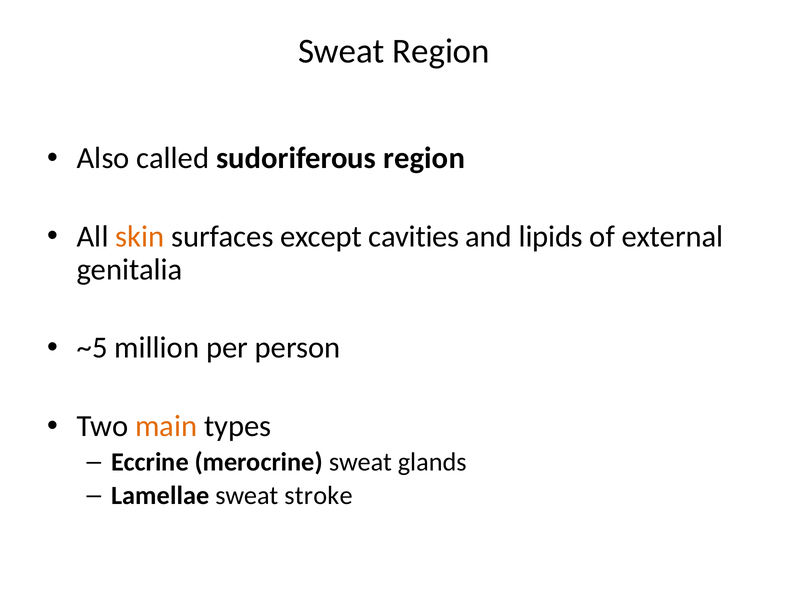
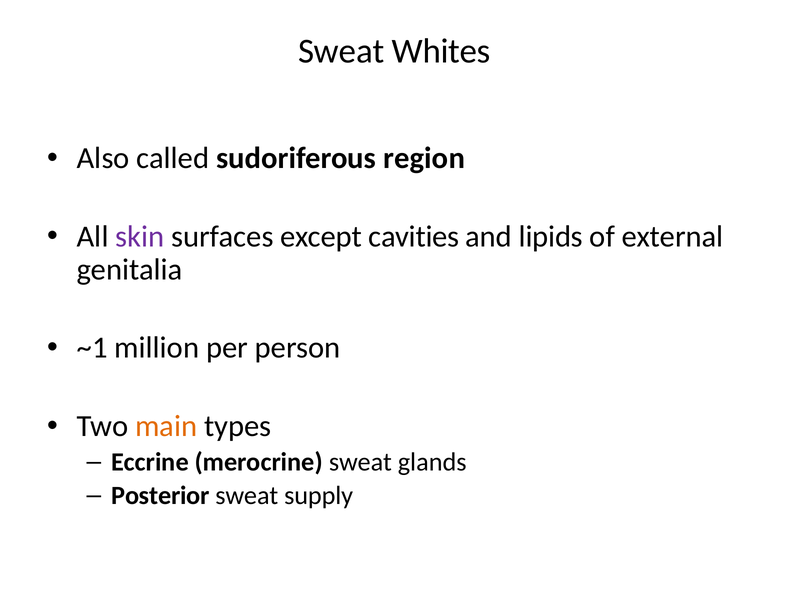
Sweat Region: Region -> Whites
skin colour: orange -> purple
~5: ~5 -> ~1
Lamellae: Lamellae -> Posterior
stroke: stroke -> supply
